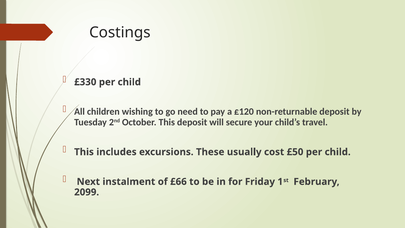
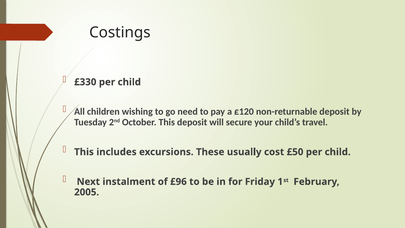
£66: £66 -> £96
2099: 2099 -> 2005
